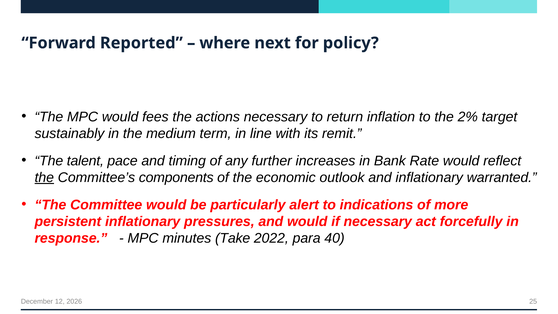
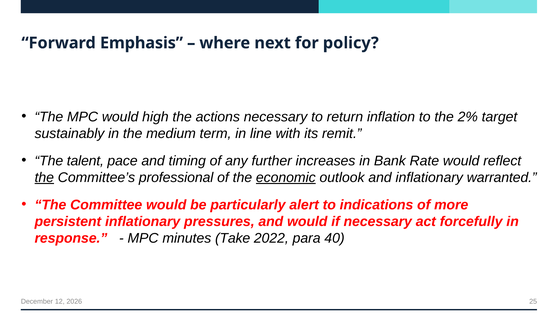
Reported: Reported -> Emphasis
fees: fees -> high
components: components -> professional
economic underline: none -> present
